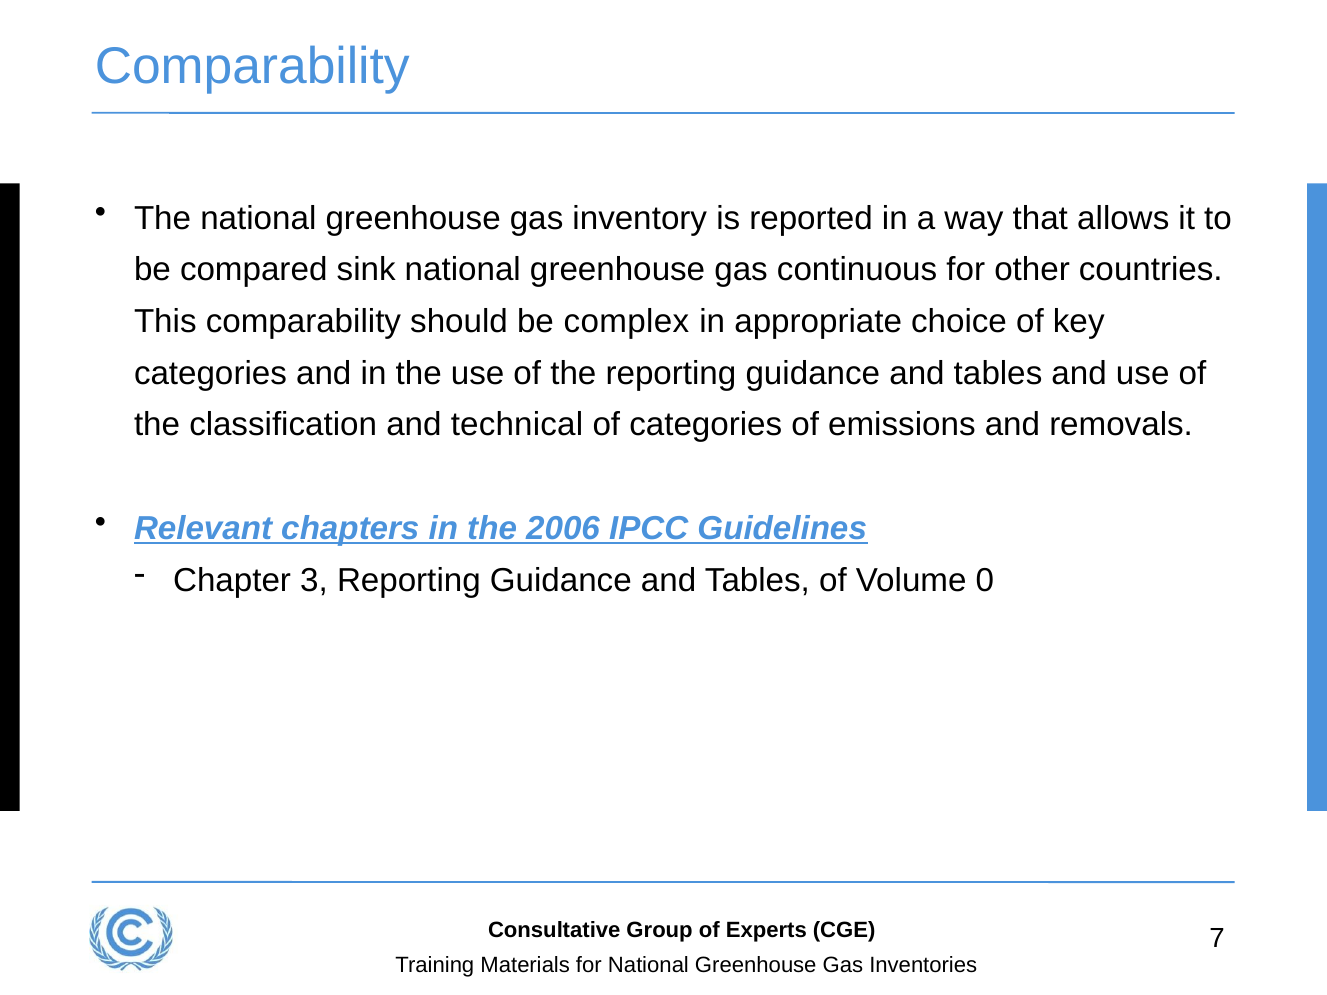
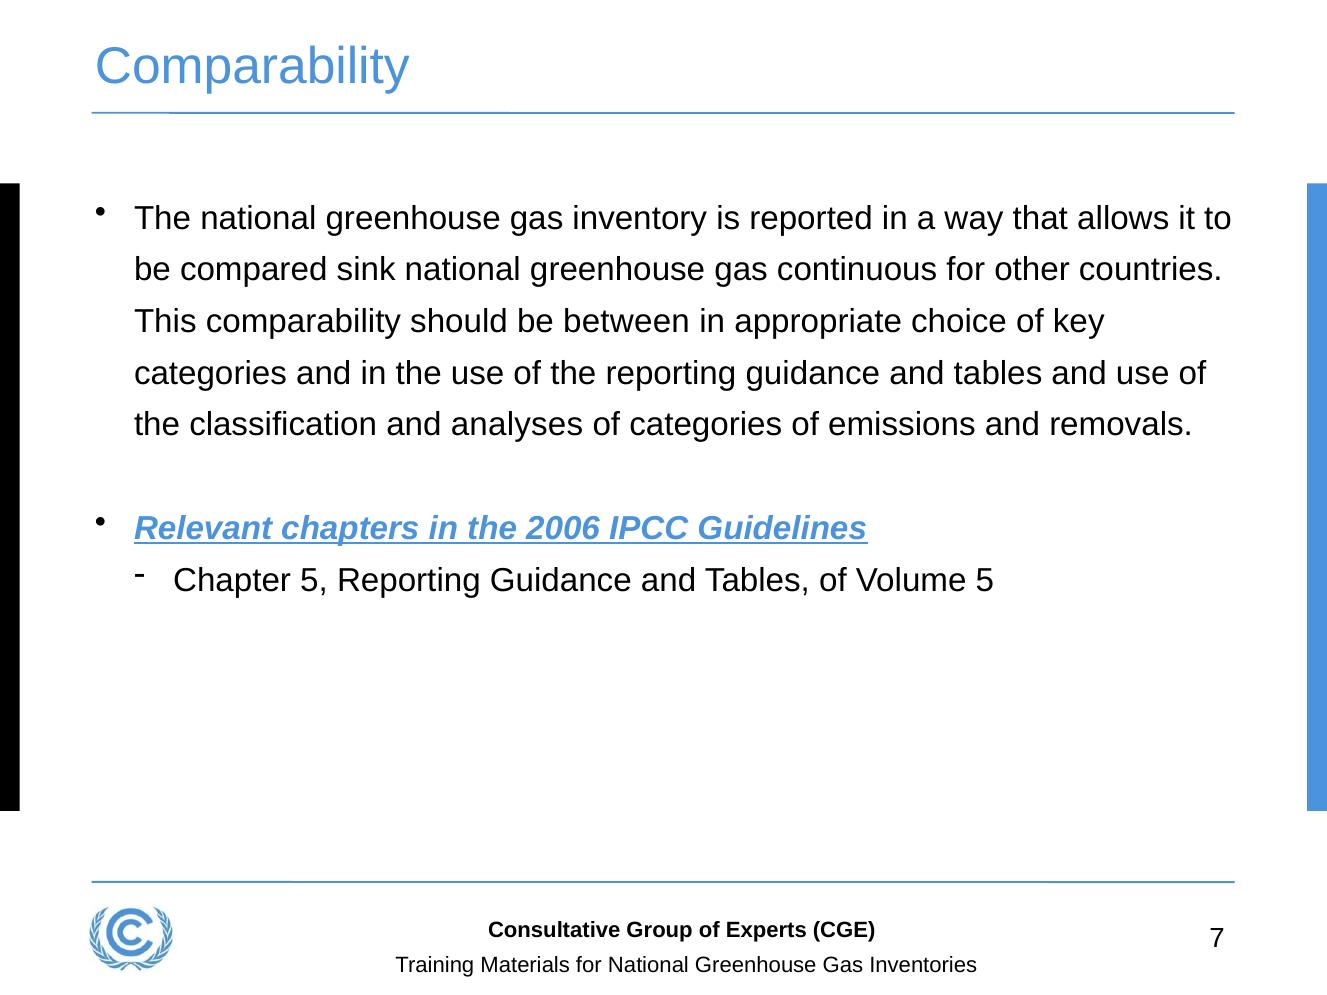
complex: complex -> between
technical: technical -> analyses
Chapter 3: 3 -> 5
Volume 0: 0 -> 5
